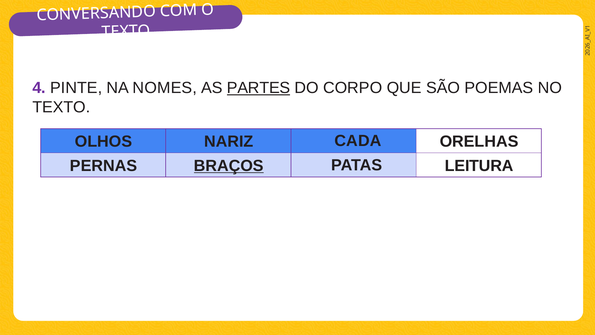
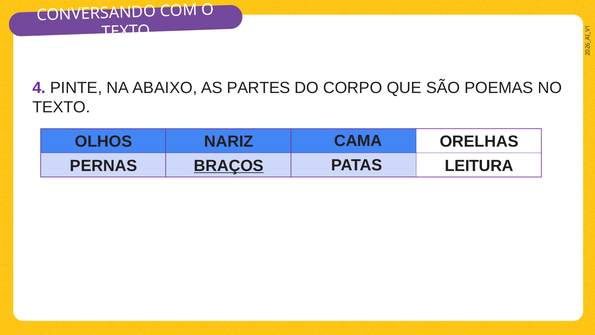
NOMES: NOMES -> ABAIXO
PARTES underline: present -> none
CADA: CADA -> CAMA
